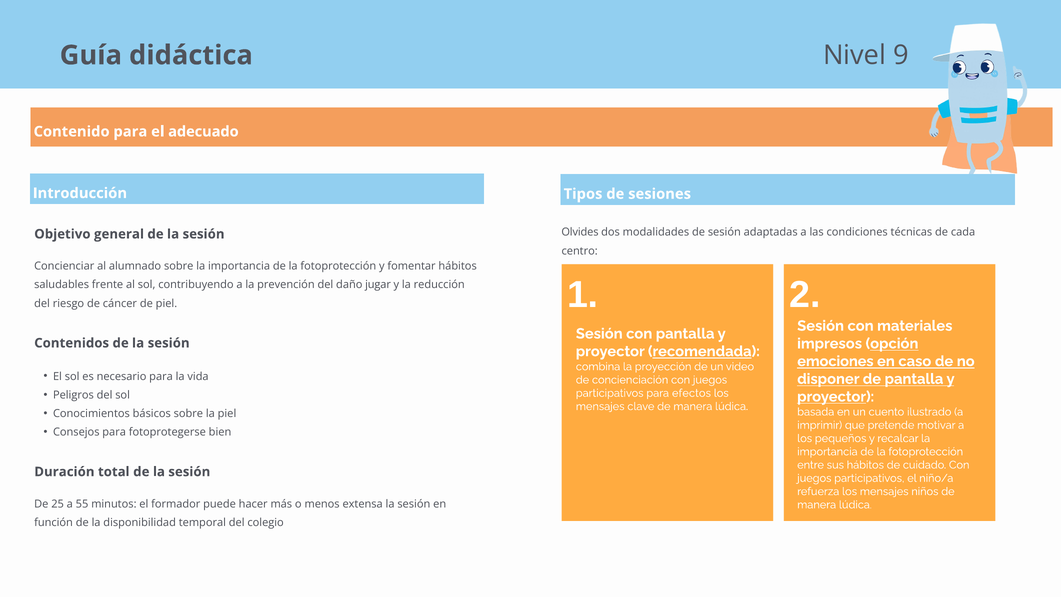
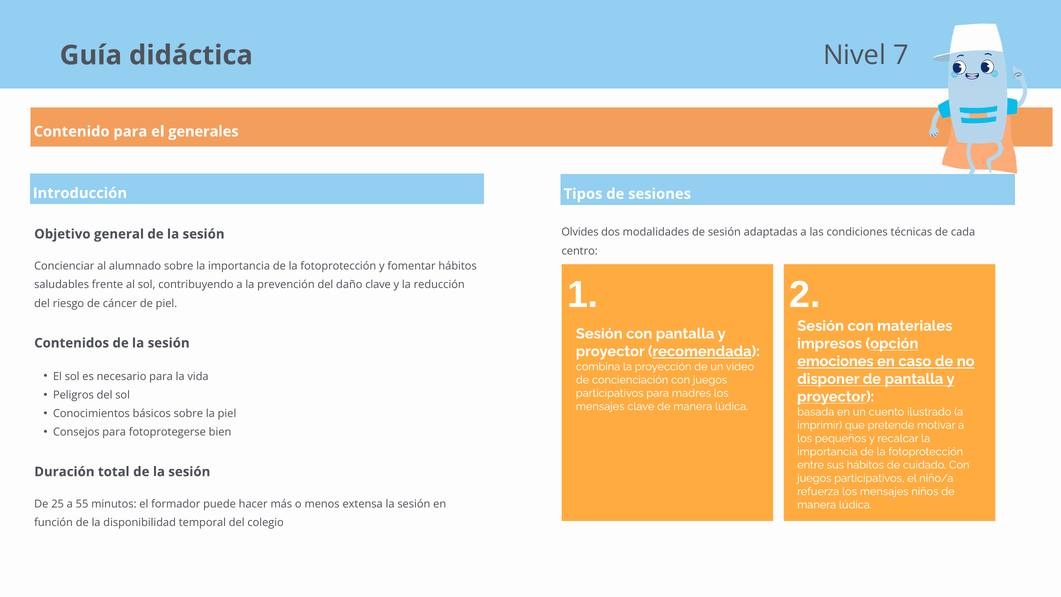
9: 9 -> 7
adecuado: adecuado -> generales
daño jugar: jugar -> clave
efectos: efectos -> madres
